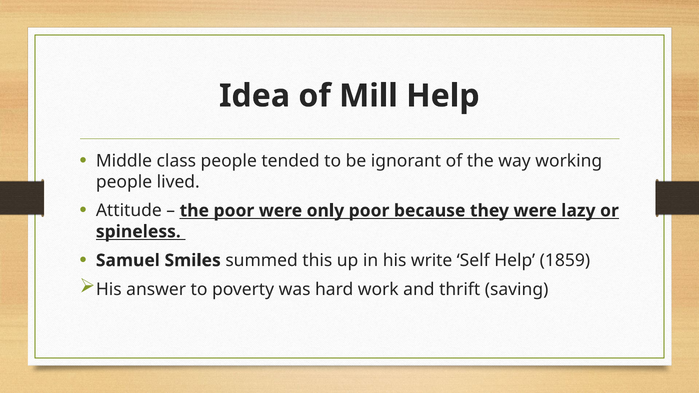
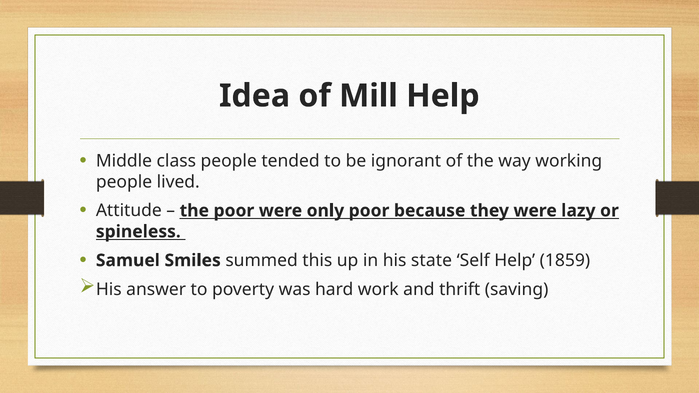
write: write -> state
